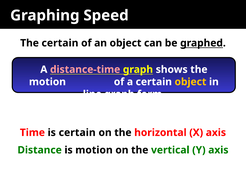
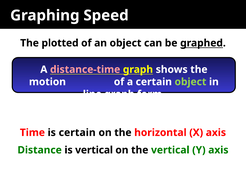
The certain: certain -> plotted
object at (190, 82) colour: yellow -> light green
is motion: motion -> vertical
